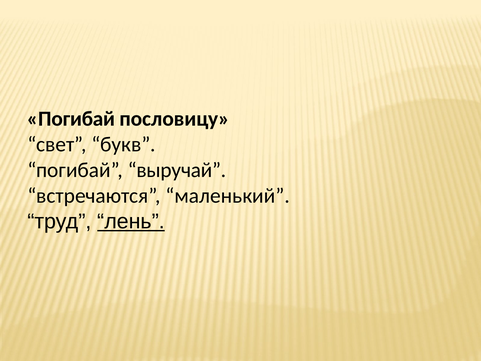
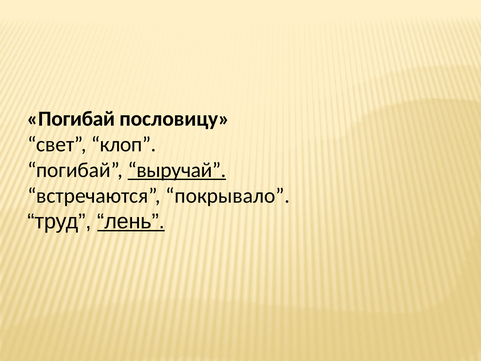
букв: букв -> клоп
выручай underline: none -> present
маленький: маленький -> покрывало
